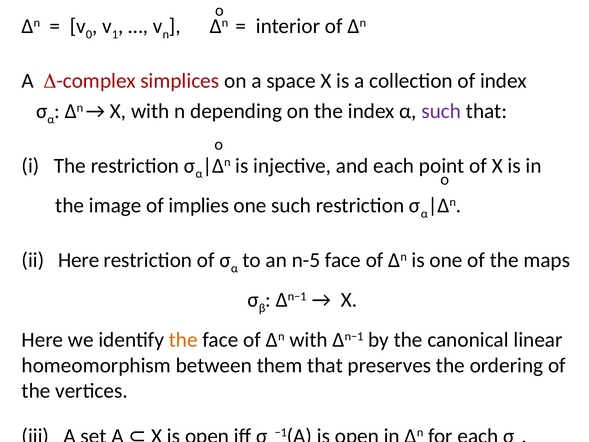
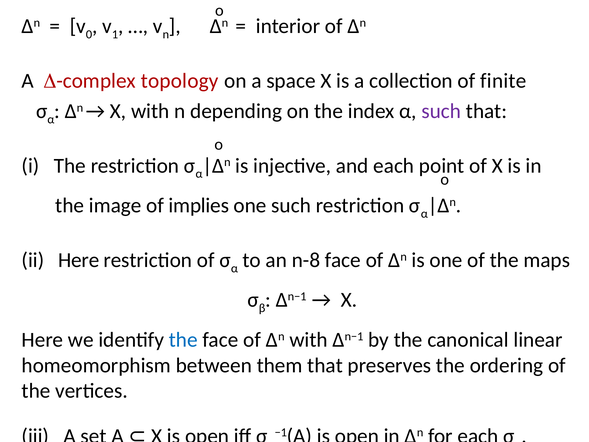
simplices: simplices -> topology
of index: index -> finite
n-5: n-5 -> n-8
the at (183, 340) colour: orange -> blue
